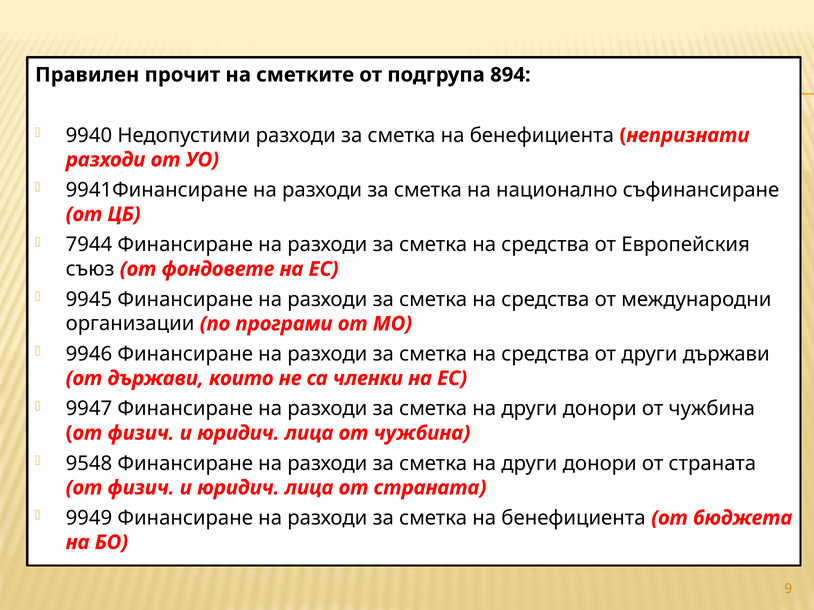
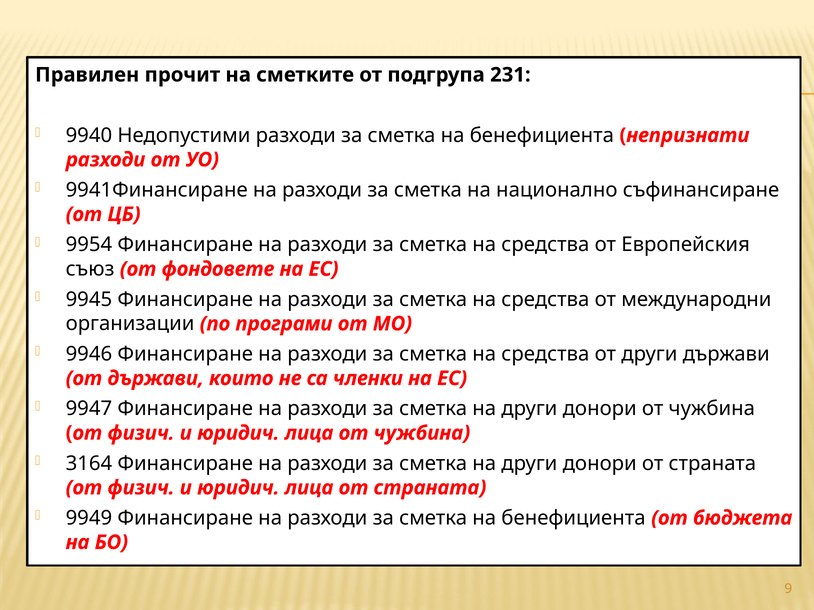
894: 894 -> 231
7944: 7944 -> 9954
9548: 9548 -> 3164
